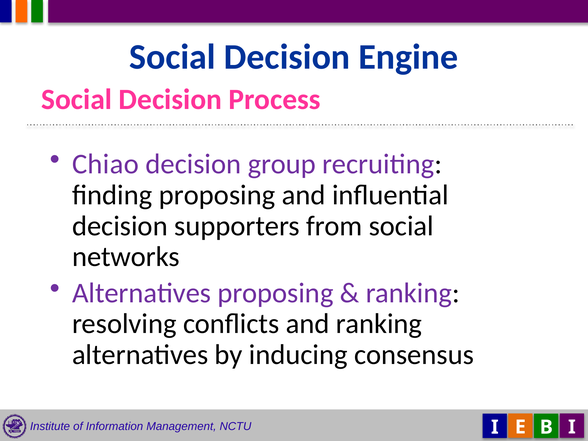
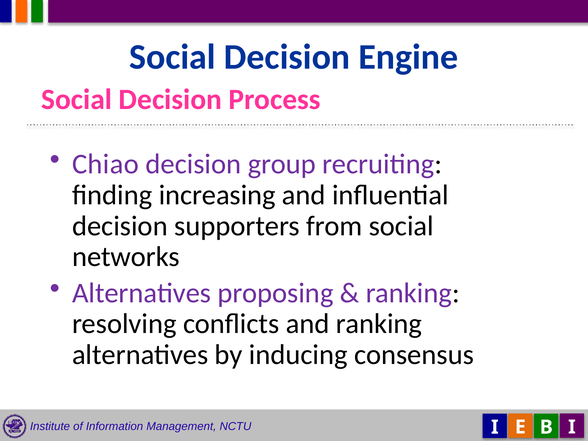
finding proposing: proposing -> increasing
